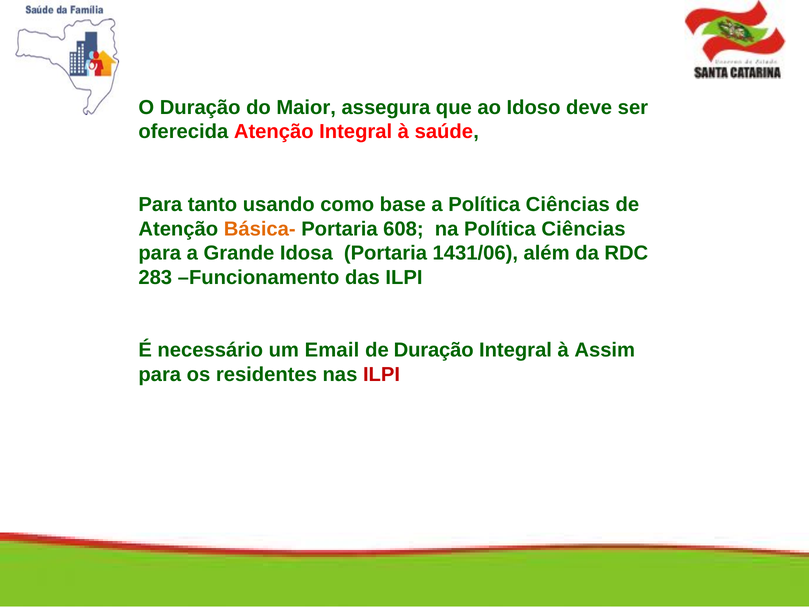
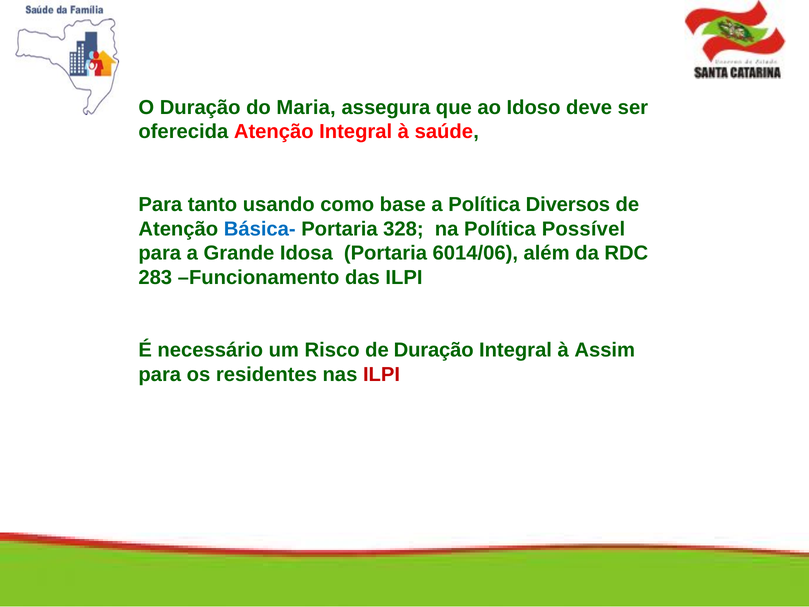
Maior: Maior -> Maria
a Política Ciências: Ciências -> Diversos
Básica- colour: orange -> blue
608: 608 -> 328
na Política Ciências: Ciências -> Possível
1431/06: 1431/06 -> 6014/06
Email: Email -> Risco
